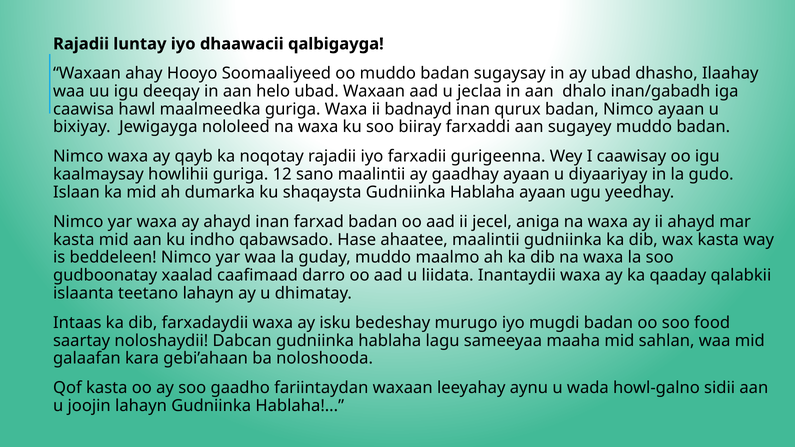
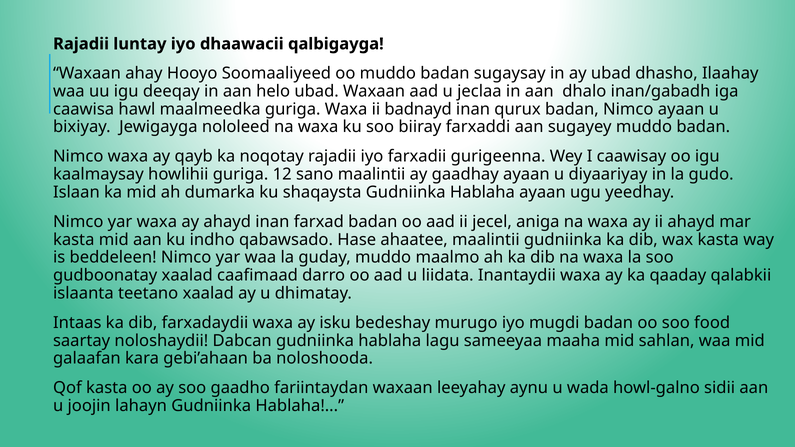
teetano lahayn: lahayn -> xaalad
